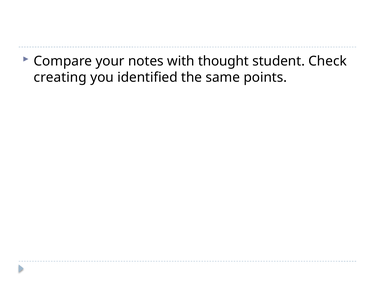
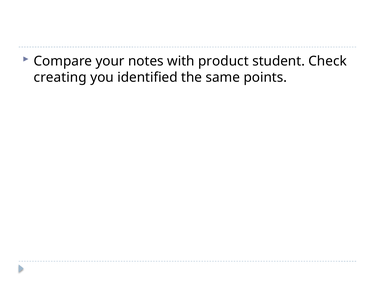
thought: thought -> product
